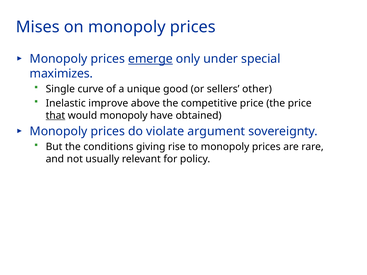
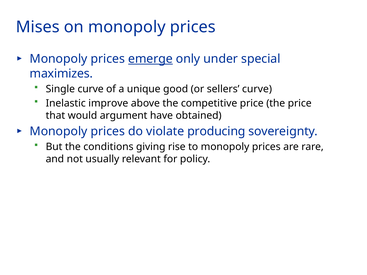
sellers other: other -> curve
that underline: present -> none
would monopoly: monopoly -> argument
argument: argument -> producing
